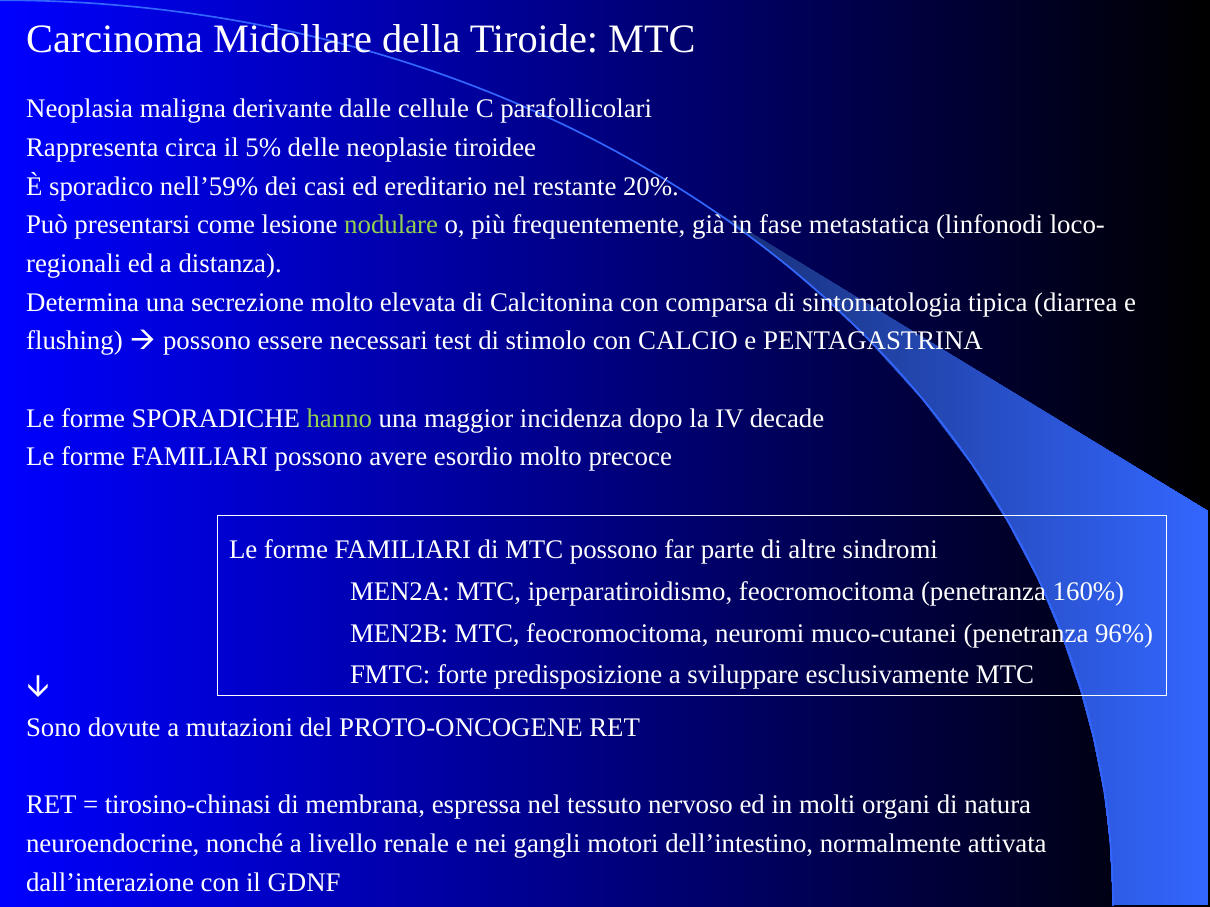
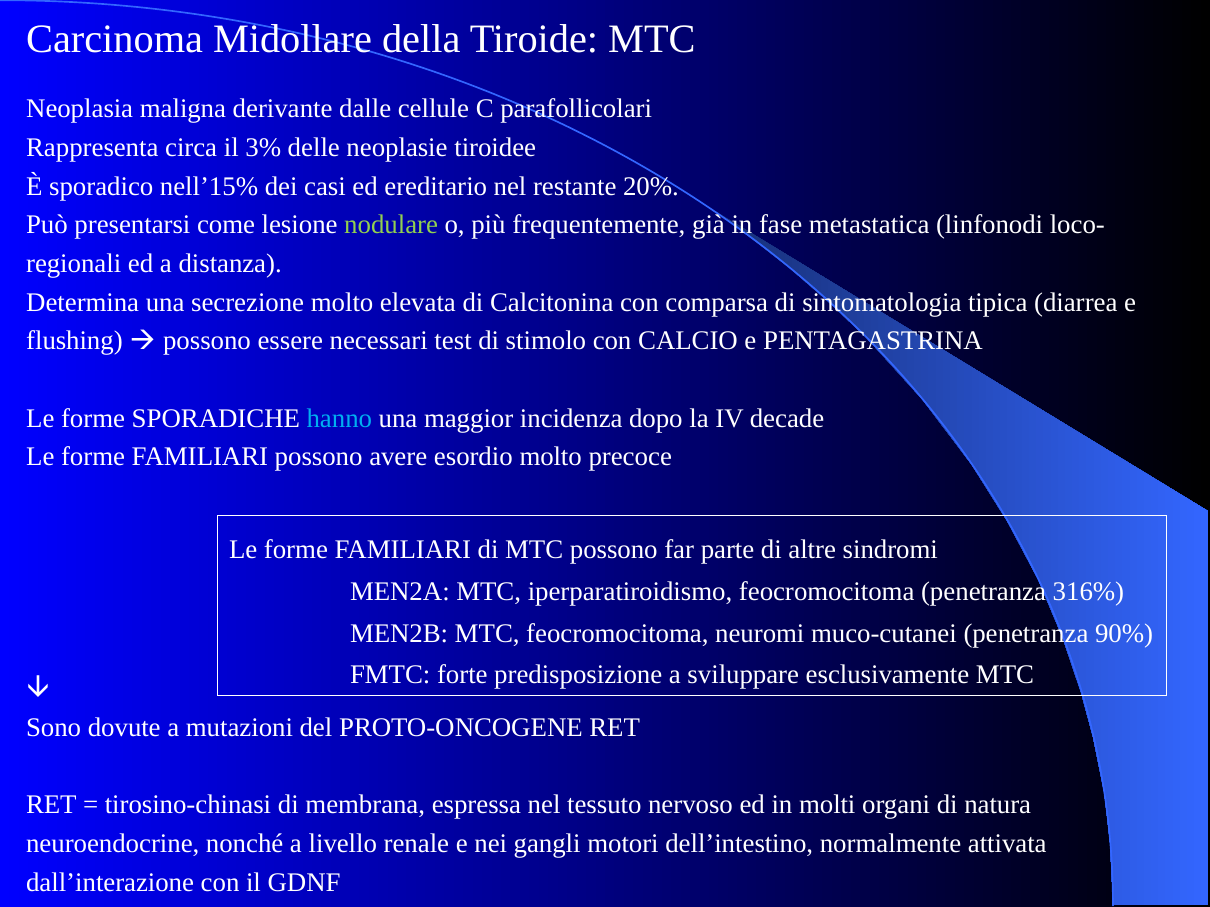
5%: 5% -> 3%
nell’59%: nell’59% -> nell’15%
hanno colour: light green -> light blue
160%: 160% -> 316%
96%: 96% -> 90%
